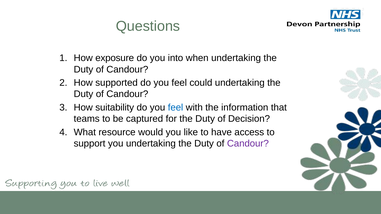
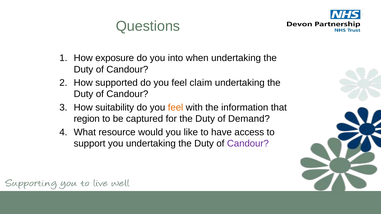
could: could -> claim
feel at (175, 108) colour: blue -> orange
teams: teams -> region
Decision: Decision -> Demand
